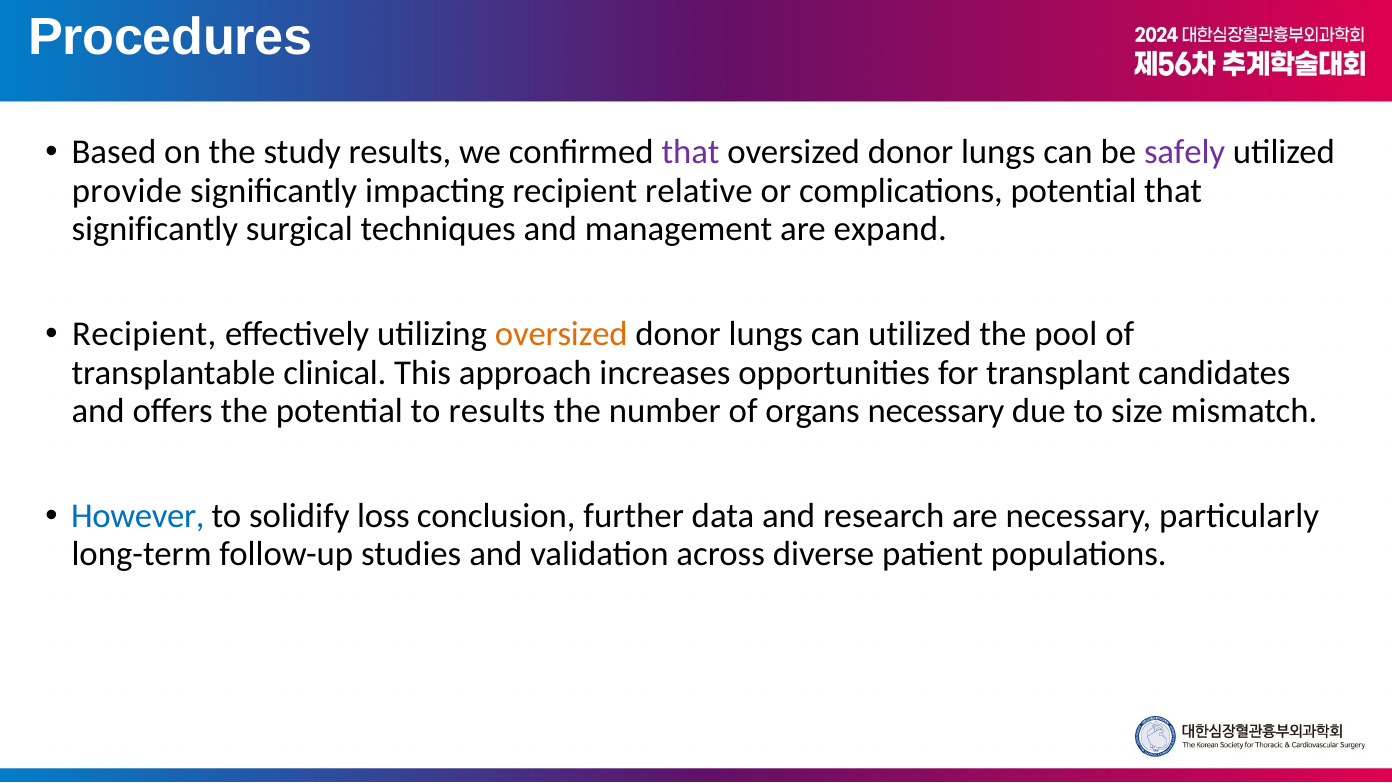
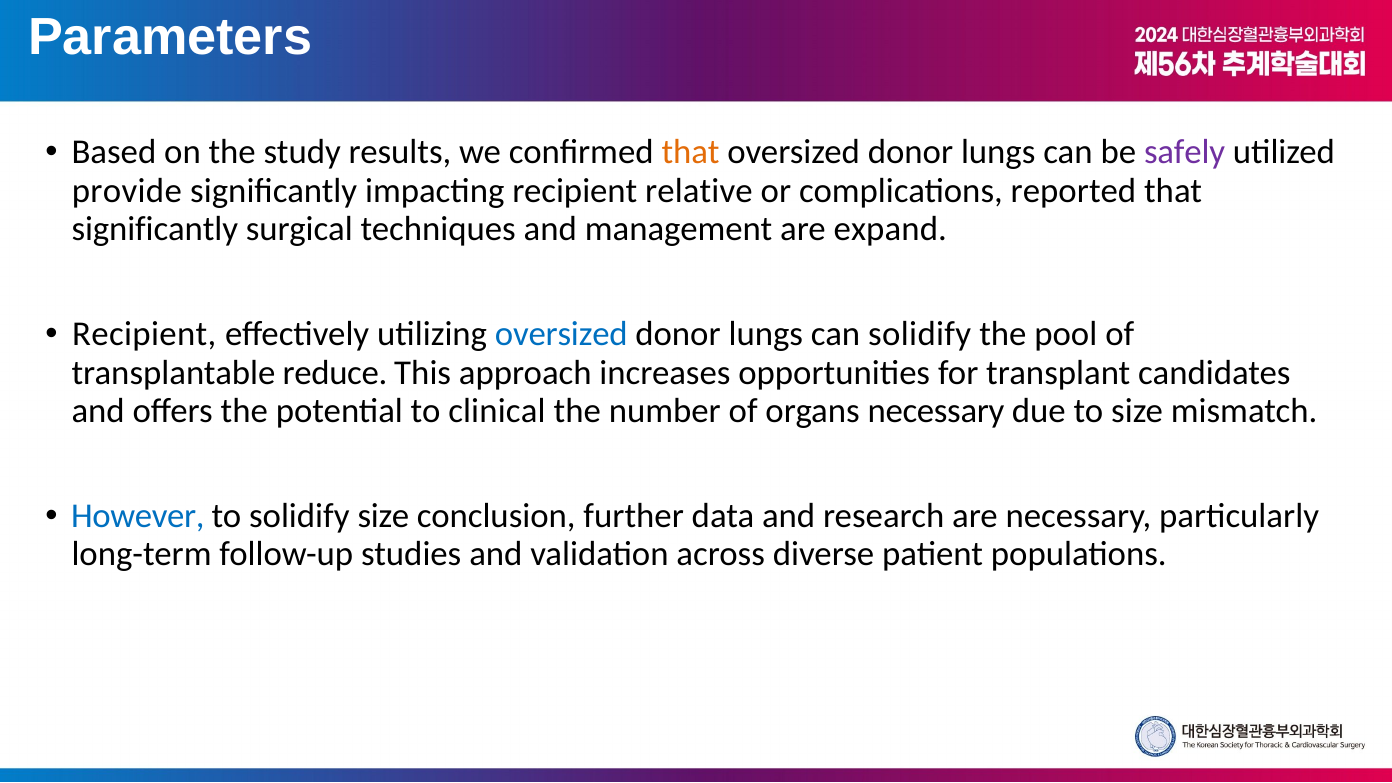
Procedures: Procedures -> Parameters
that at (691, 152) colour: purple -> orange
complications potential: potential -> reported
oversized at (561, 334) colour: orange -> blue
can utilized: utilized -> solidify
clinical: clinical -> reduce
to results: results -> clinical
solidify loss: loss -> size
